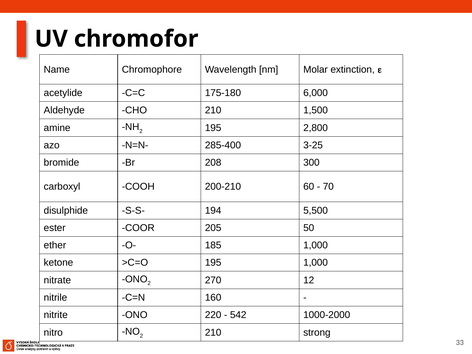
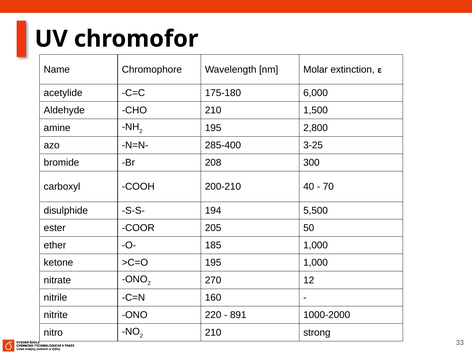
60: 60 -> 40
542: 542 -> 891
